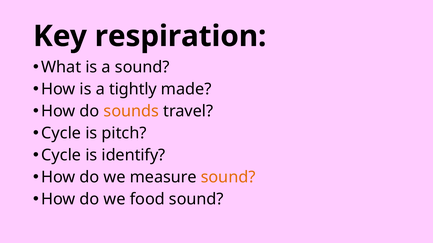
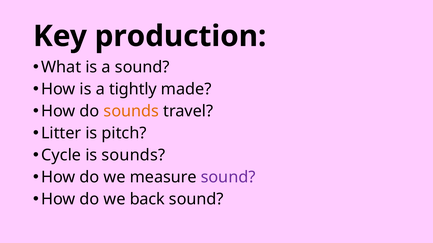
respiration: respiration -> production
Cycle at (61, 133): Cycle -> Litter
is identify: identify -> sounds
sound at (228, 177) colour: orange -> purple
food: food -> back
